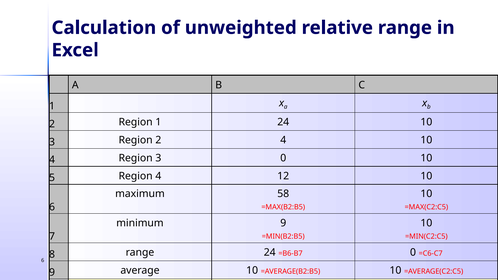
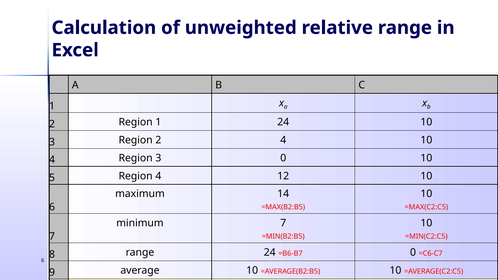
58: 58 -> 14
minimum 9: 9 -> 7
